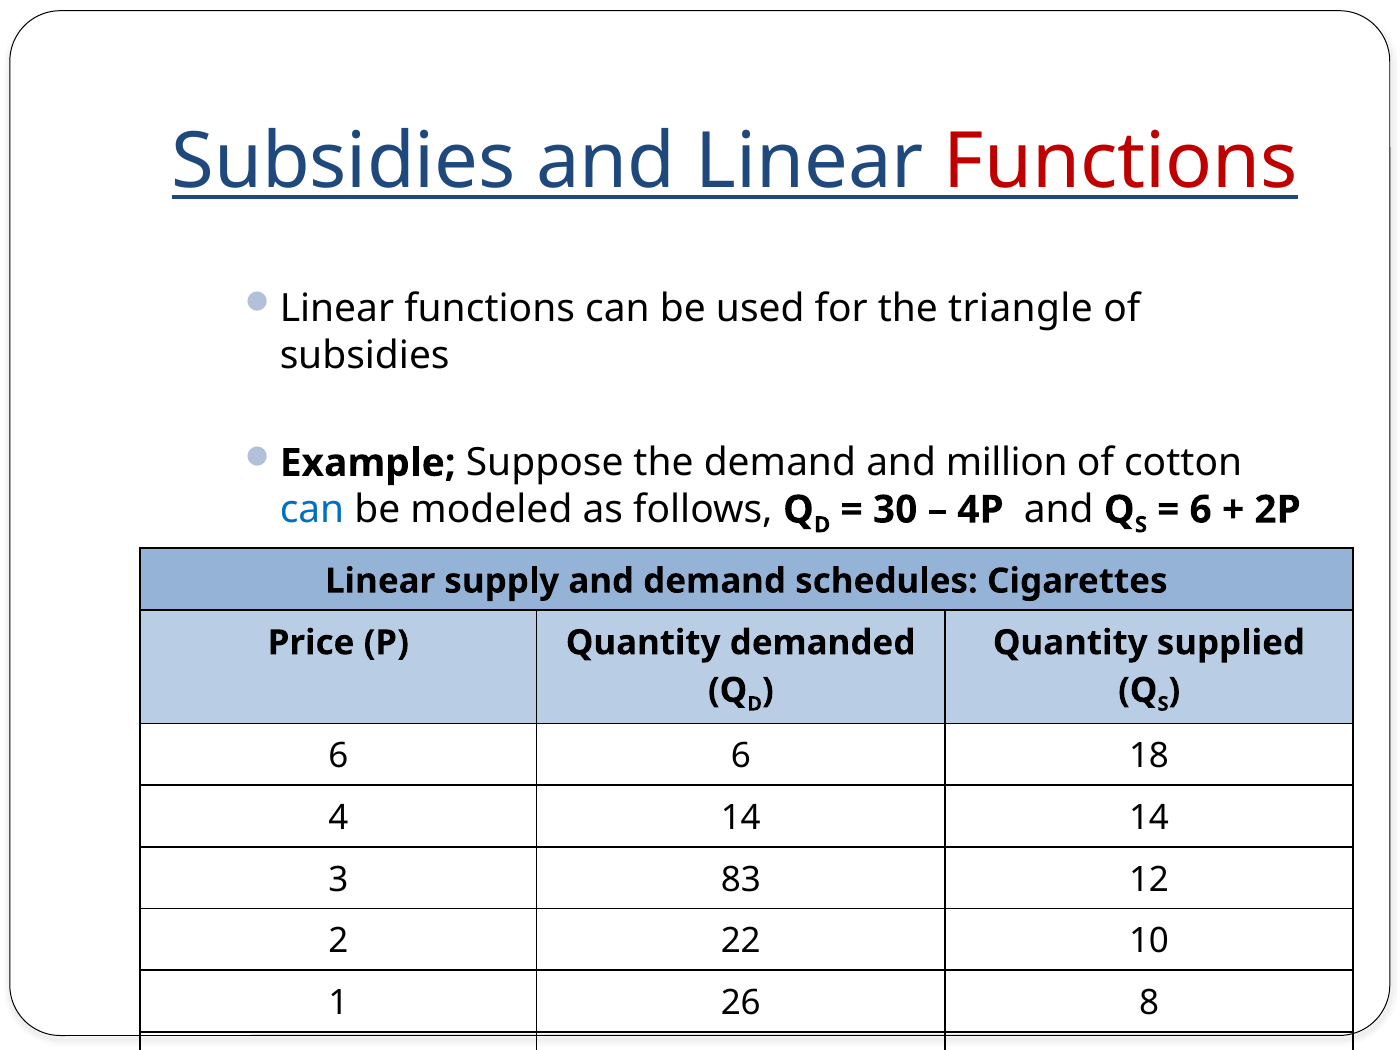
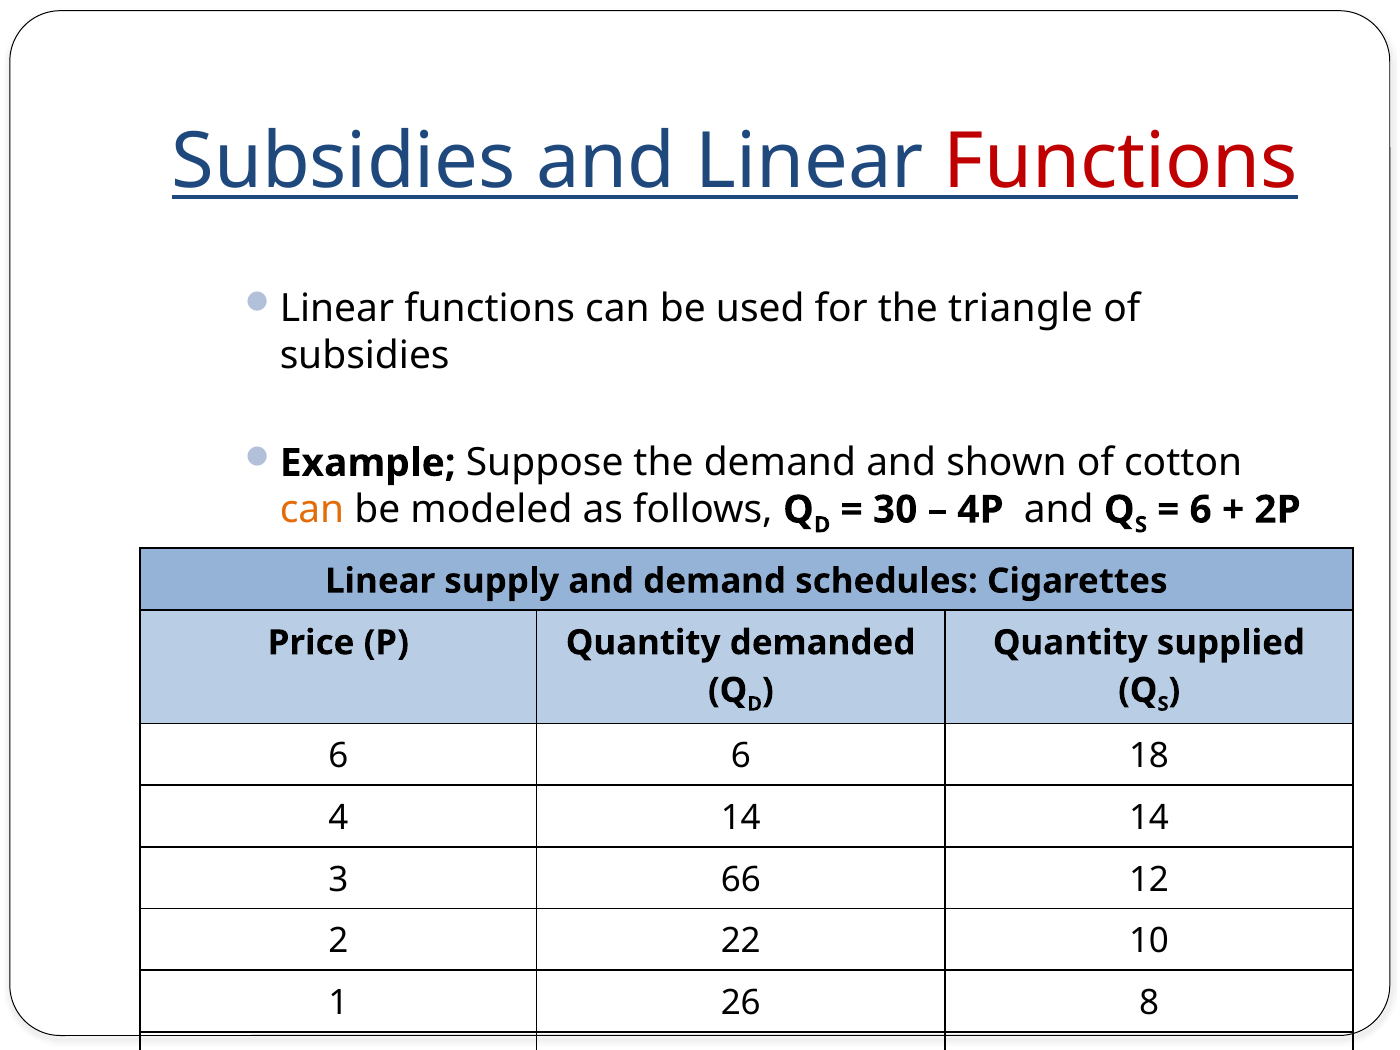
million: million -> shown
can at (312, 510) colour: blue -> orange
83: 83 -> 66
